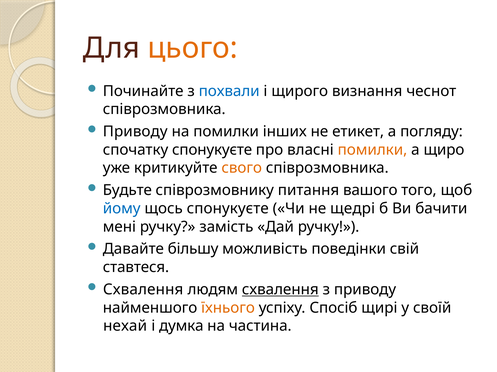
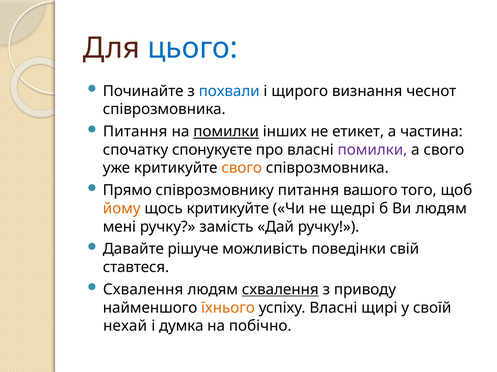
цього colour: orange -> blue
Приводу at (135, 132): Приводу -> Питання
помилки at (226, 132) underline: none -> present
погляду: погляду -> частина
помилки at (372, 150) colour: orange -> purple
а щиро: щиро -> свого
Будьте: Будьте -> Прямо
йому colour: blue -> orange
щось спонукуєте: спонукуєте -> критикуйте
Ви бачити: бачити -> людям
більшу: більшу -> рішуче
успіху Спосіб: Спосіб -> Власні
частина: частина -> побічно
